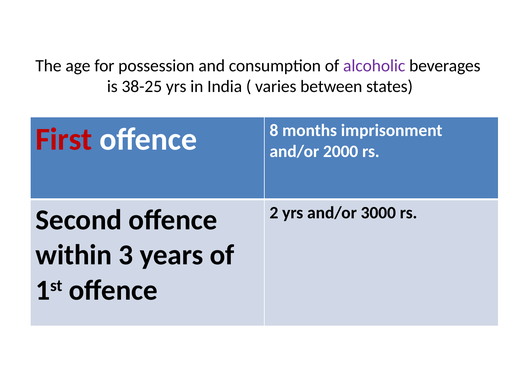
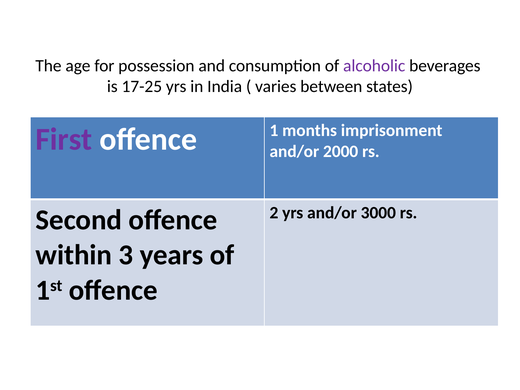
38-25: 38-25 -> 17-25
First colour: red -> purple
8: 8 -> 1
